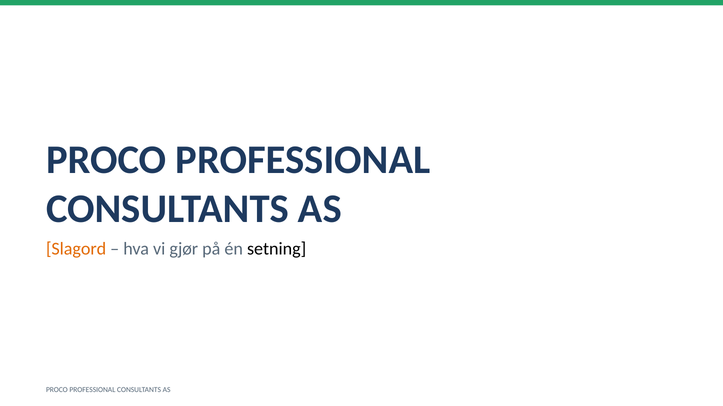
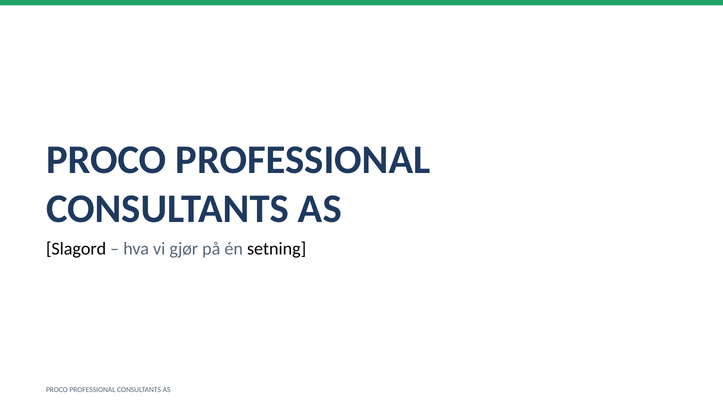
Slagord colour: orange -> black
